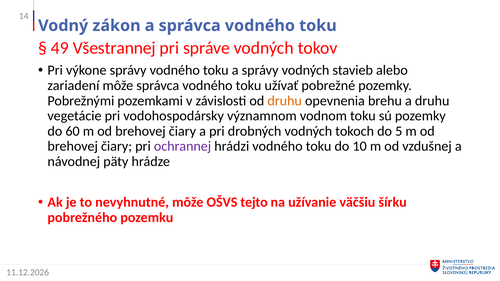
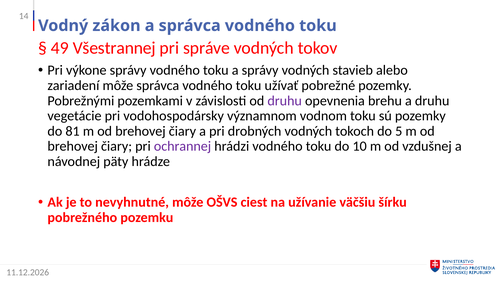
druhu at (285, 101) colour: orange -> purple
60: 60 -> 81
tejto: tejto -> ciest
